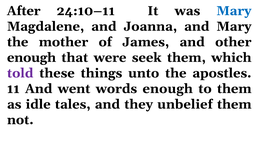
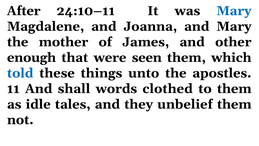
seek: seek -> seen
told colour: purple -> blue
went: went -> shall
words enough: enough -> clothed
